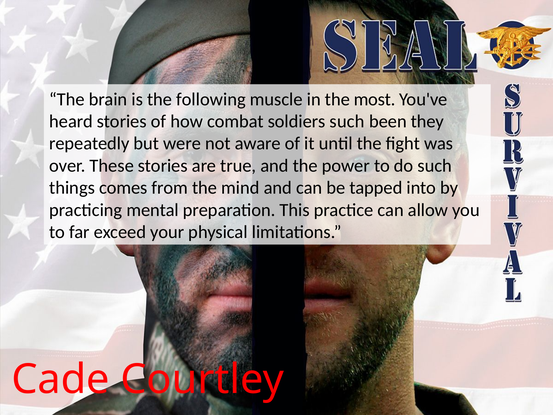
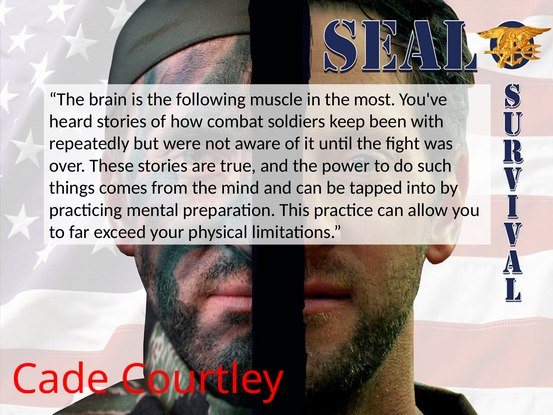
soldiers such: such -> keep
they: they -> with
